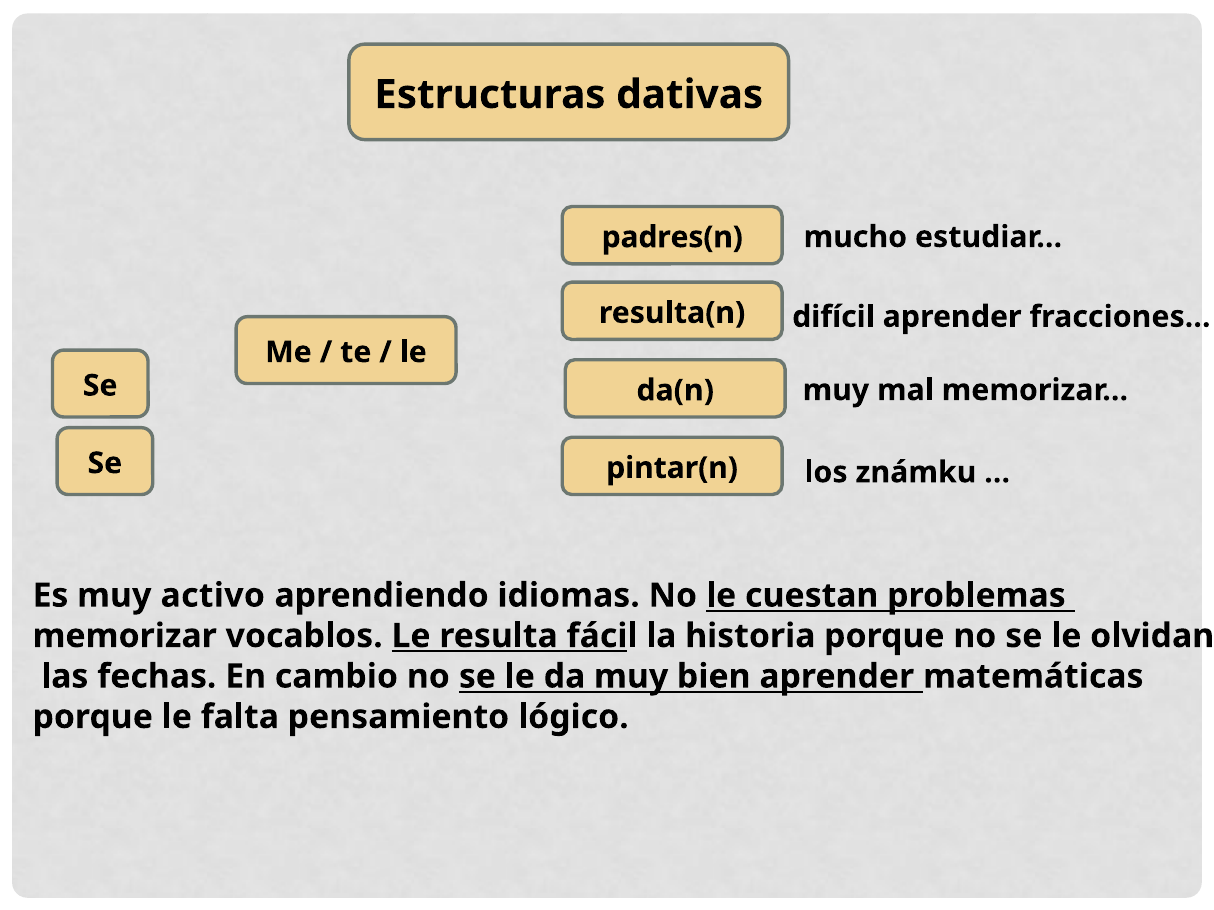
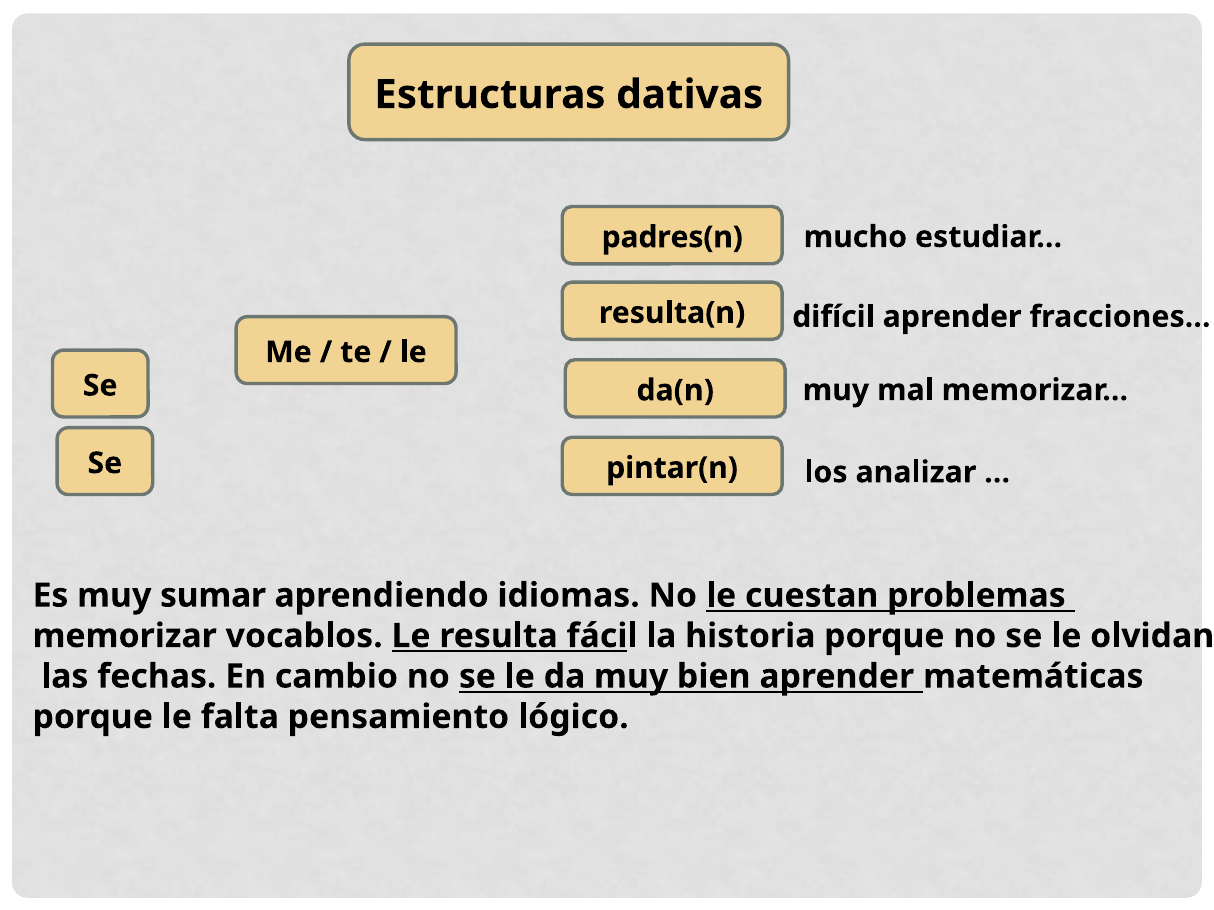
známku: známku -> analizar
activo: activo -> sumar
